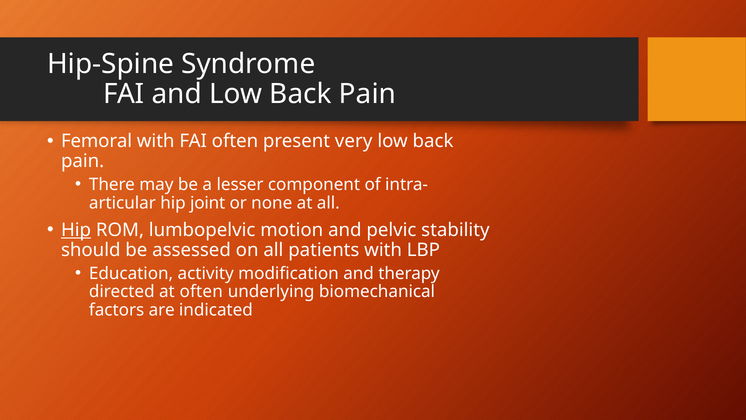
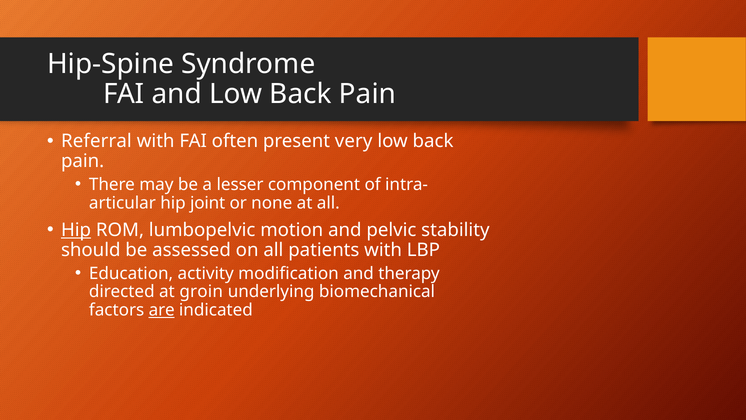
Femoral: Femoral -> Referral
at often: often -> groin
are underline: none -> present
